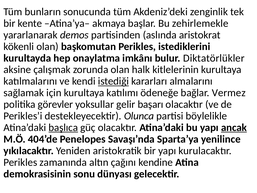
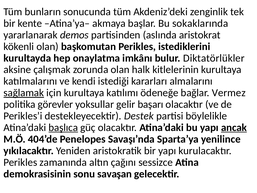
zehirlemekle: zehirlemekle -> sokaklarında
istediği underline: present -> none
sağlamak underline: none -> present
Olunca: Olunca -> Destek
kendine: kendine -> sessizce
dünyası: dünyası -> savaşan
